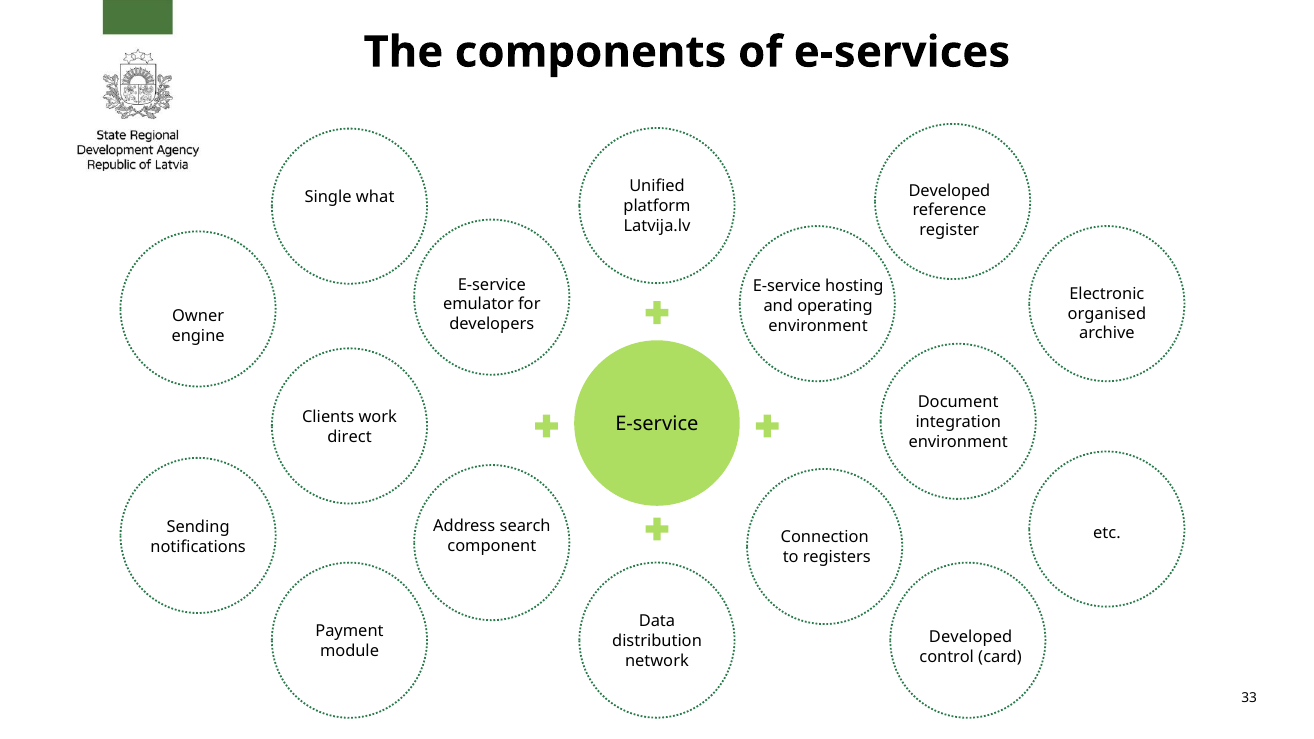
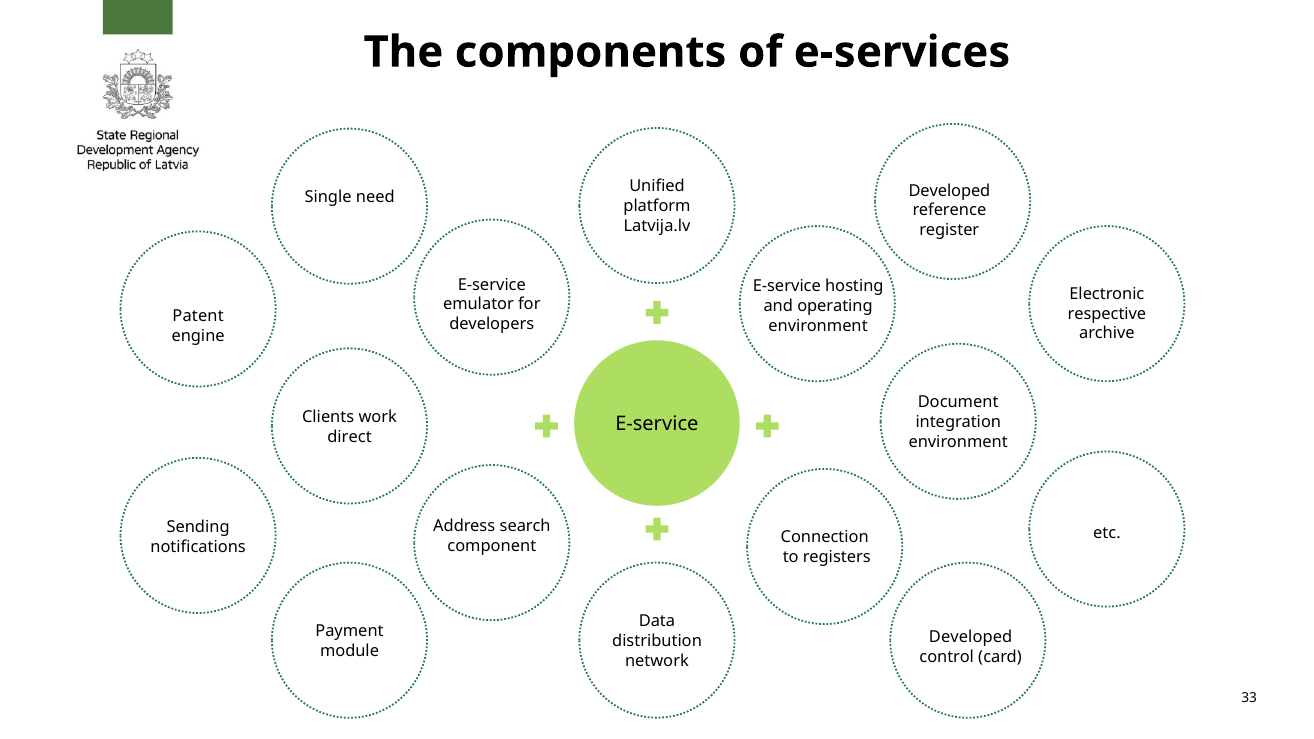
what: what -> need
organised: organised -> respective
Owner: Owner -> Patent
